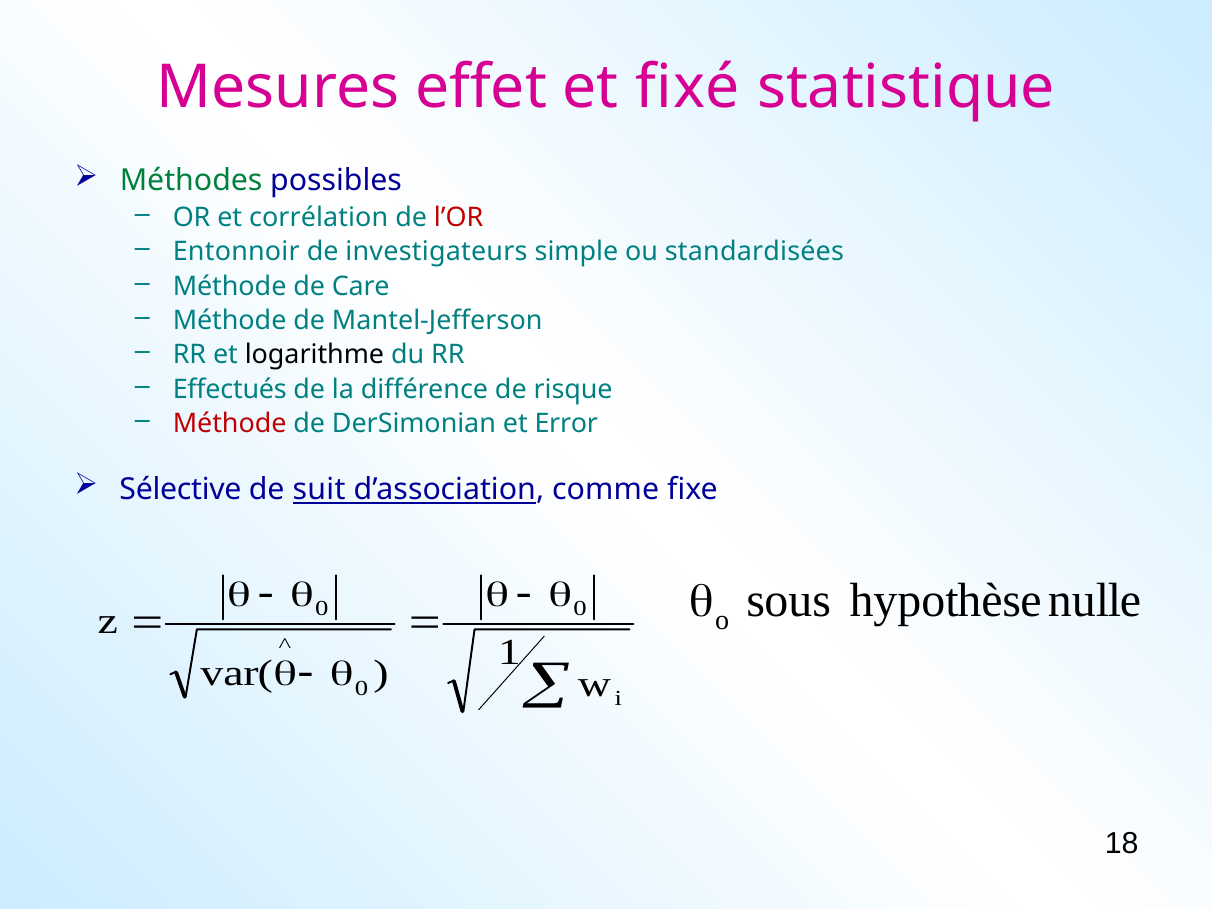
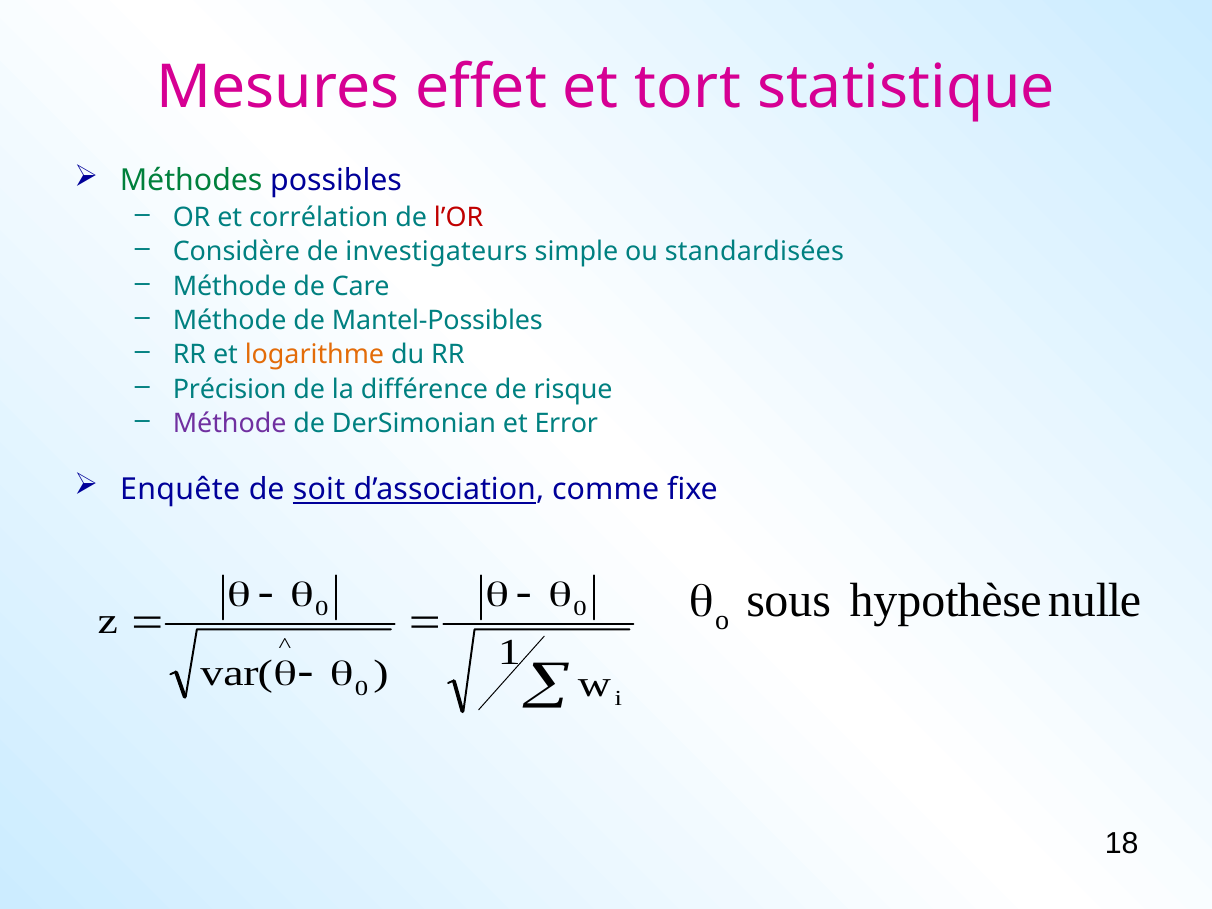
fixé: fixé -> tort
Entonnoir: Entonnoir -> Considère
Mantel-Jefferson: Mantel-Jefferson -> Mantel-Possibles
logarithme colour: black -> orange
Effectués: Effectués -> Précision
Méthode at (230, 424) colour: red -> purple
Sélective: Sélective -> Enquête
suit: suit -> soit
